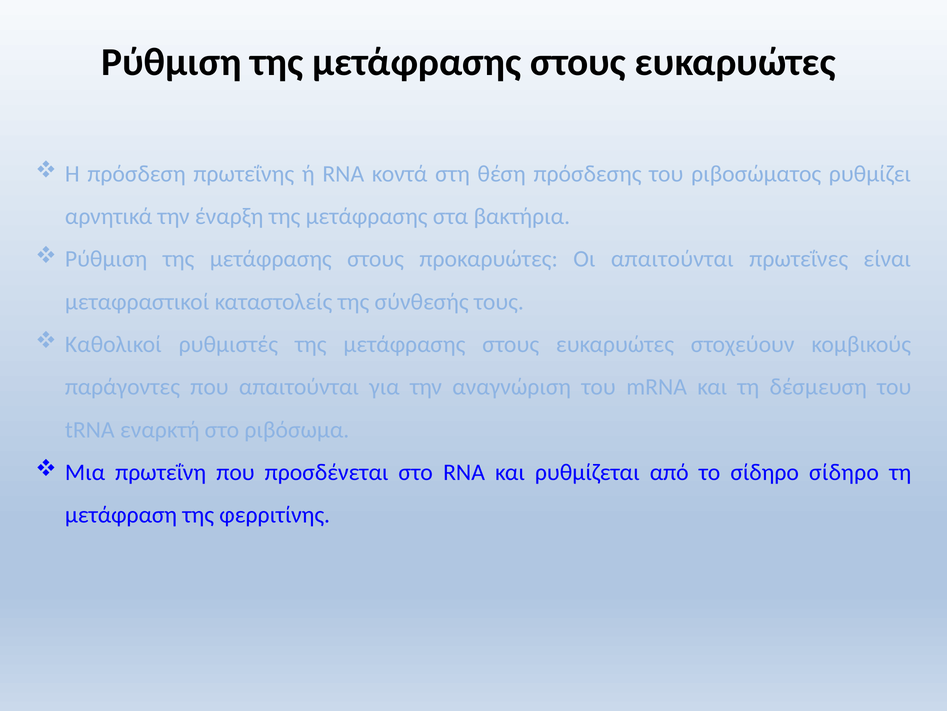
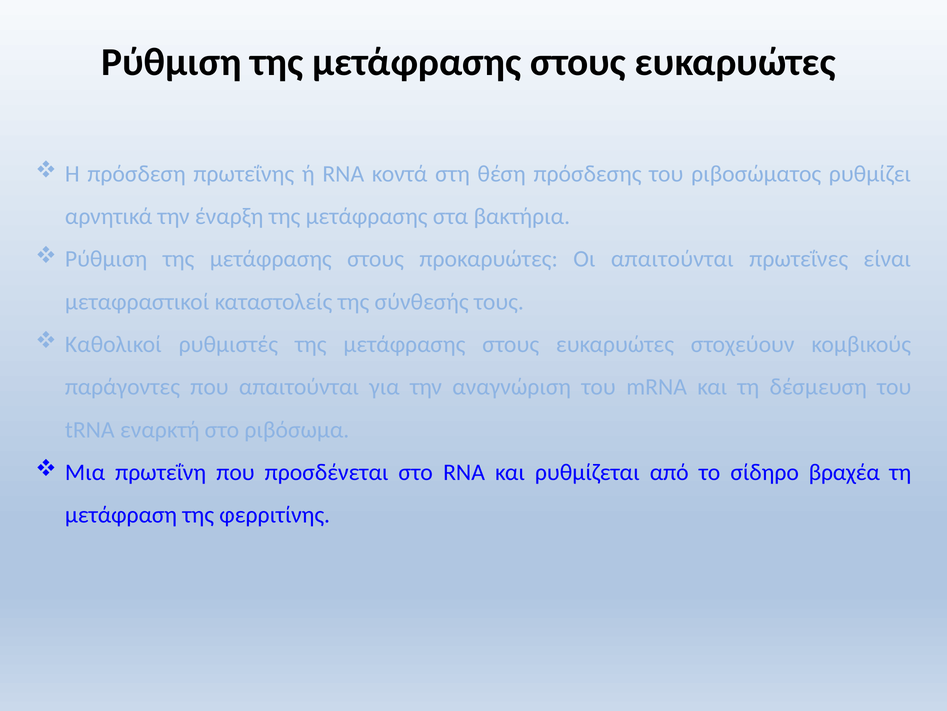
σίδηρο σίδηρο: σίδηρο -> βραχέα
